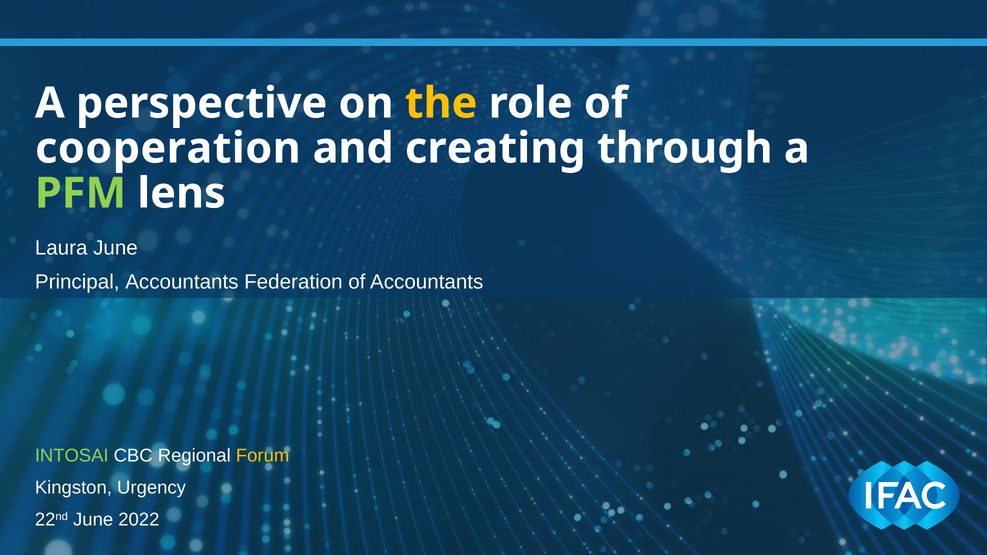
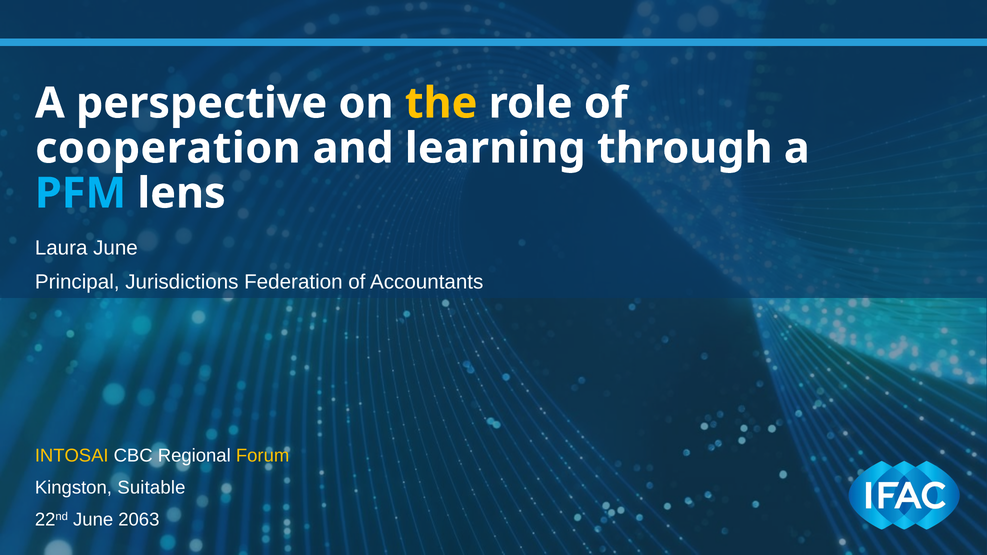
creating: creating -> learning
PFM colour: light green -> light blue
Principal Accountants: Accountants -> Jurisdictions
INTOSAI colour: light green -> yellow
Urgency: Urgency -> Suitable
2022: 2022 -> 2063
